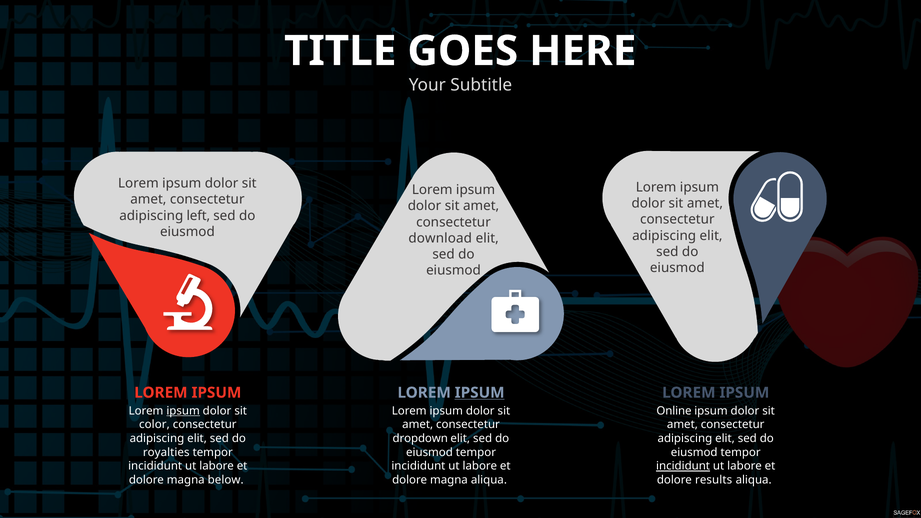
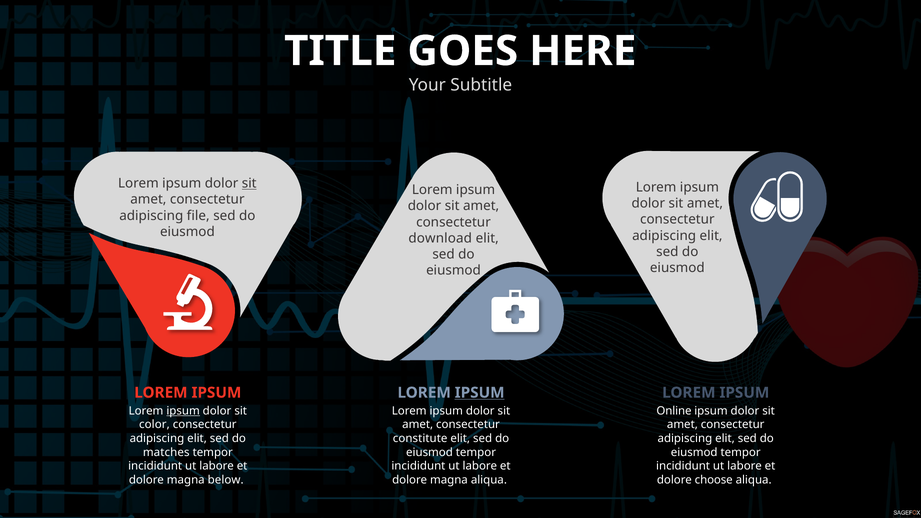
sit at (249, 183) underline: none -> present
left: left -> file
dropdown: dropdown -> constitute
royalties: royalties -> matches
incididunt at (683, 466) underline: present -> none
results: results -> choose
